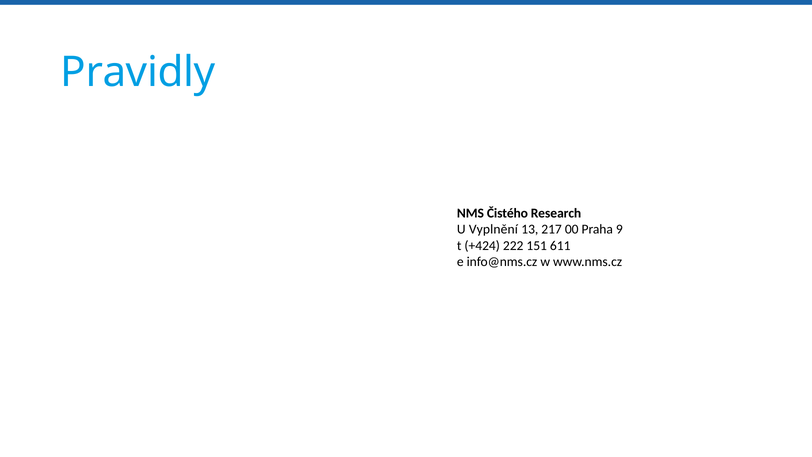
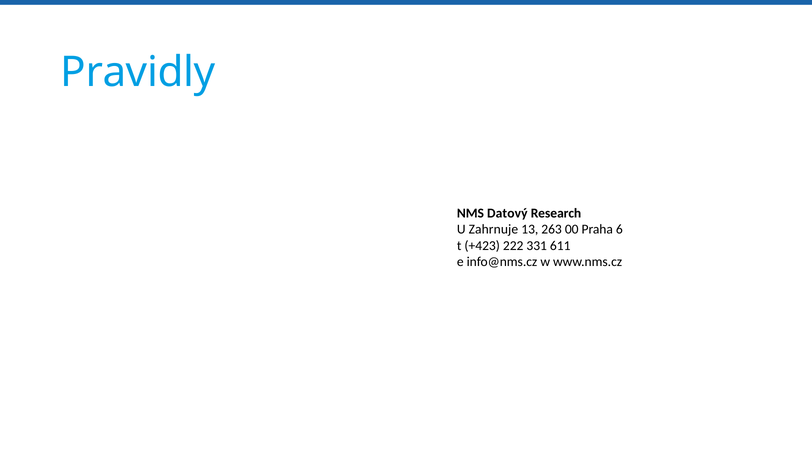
Čistého: Čistého -> Datový
Vyplnění: Vyplnění -> Zahrnuje
217: 217 -> 263
9: 9 -> 6
+424: +424 -> +423
151: 151 -> 331
